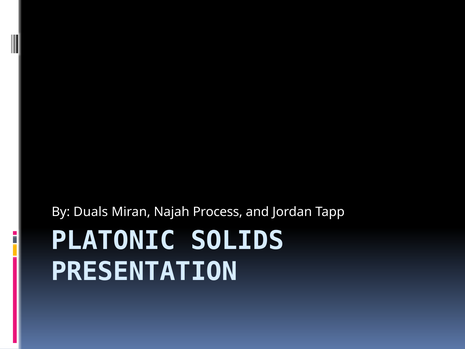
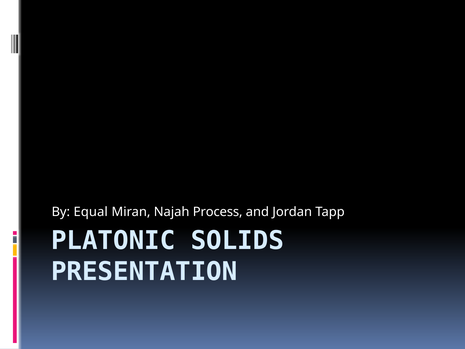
Duals: Duals -> Equal
